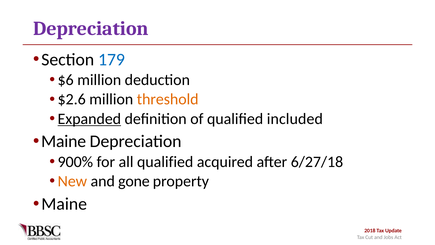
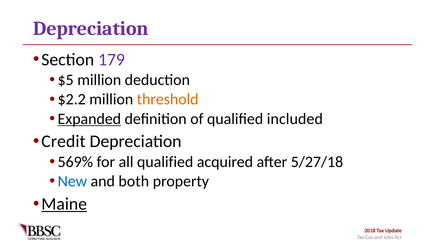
179 colour: blue -> purple
$6: $6 -> $5
$2.6: $2.6 -> $2.2
Maine at (64, 141): Maine -> Credit
900%: 900% -> 569%
6/27/18: 6/27/18 -> 5/27/18
New colour: orange -> blue
gone: gone -> both
Maine at (64, 204) underline: none -> present
